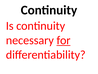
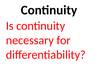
for underline: present -> none
